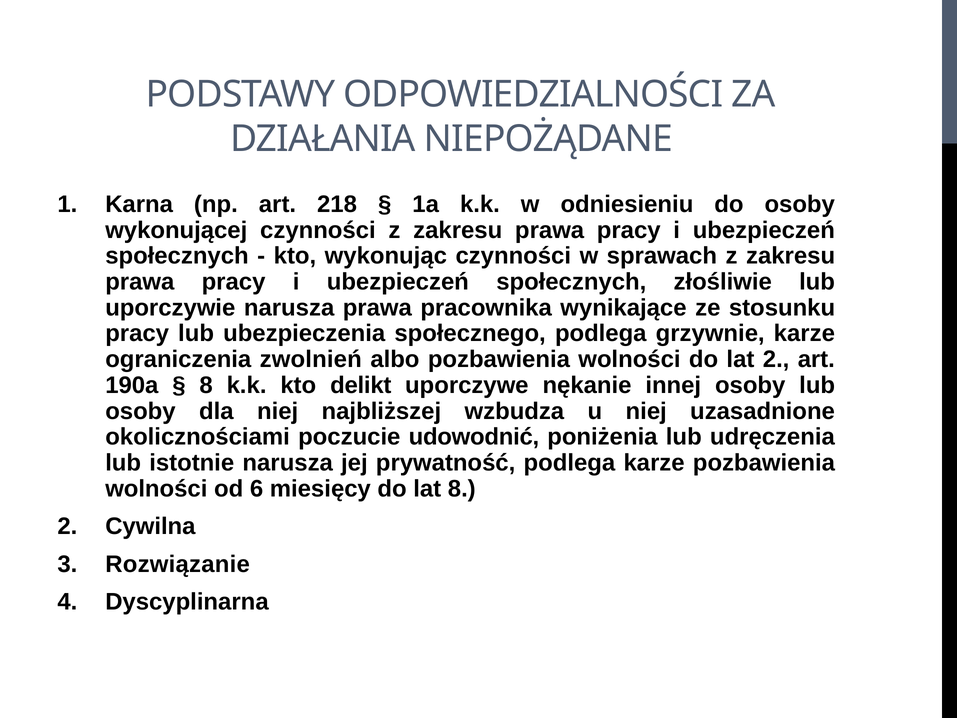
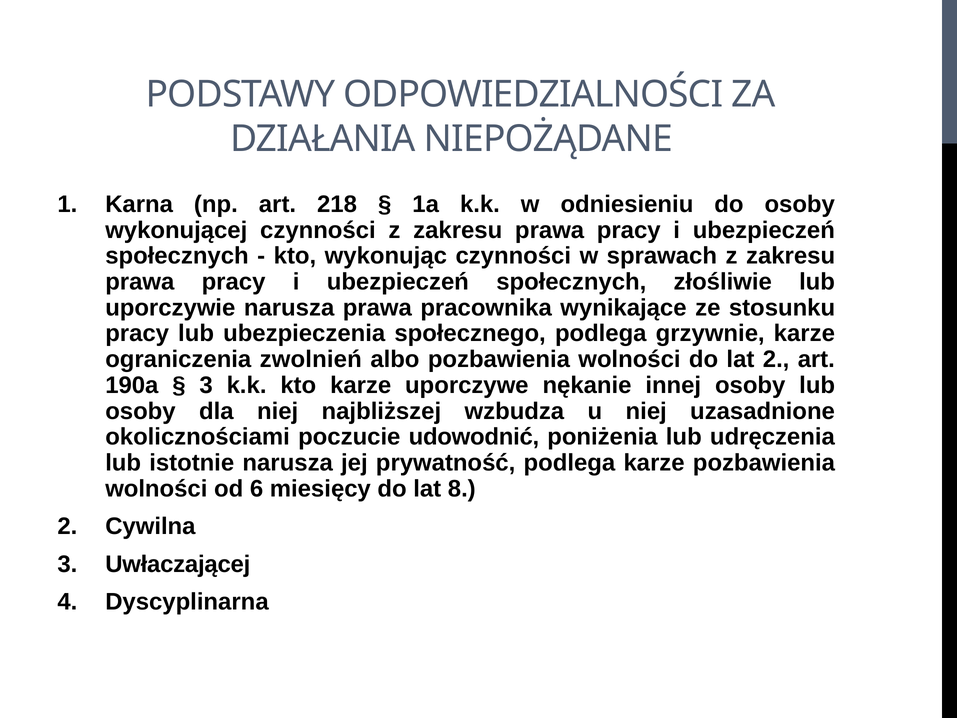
8 at (206, 385): 8 -> 3
kto delikt: delikt -> karze
Rozwiązanie: Rozwiązanie -> Uwłaczającej
